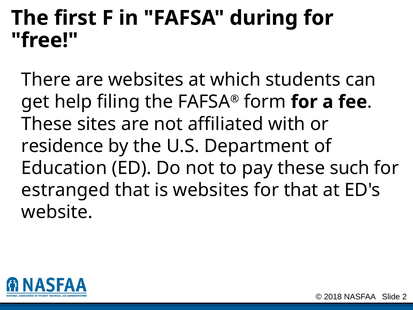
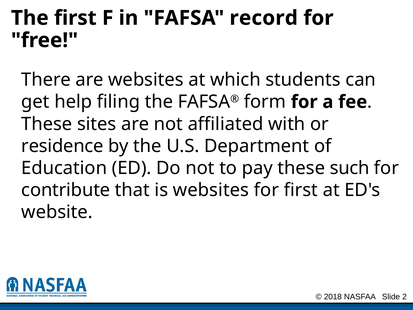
during: during -> record
estranged: estranged -> contribute
for that: that -> first
